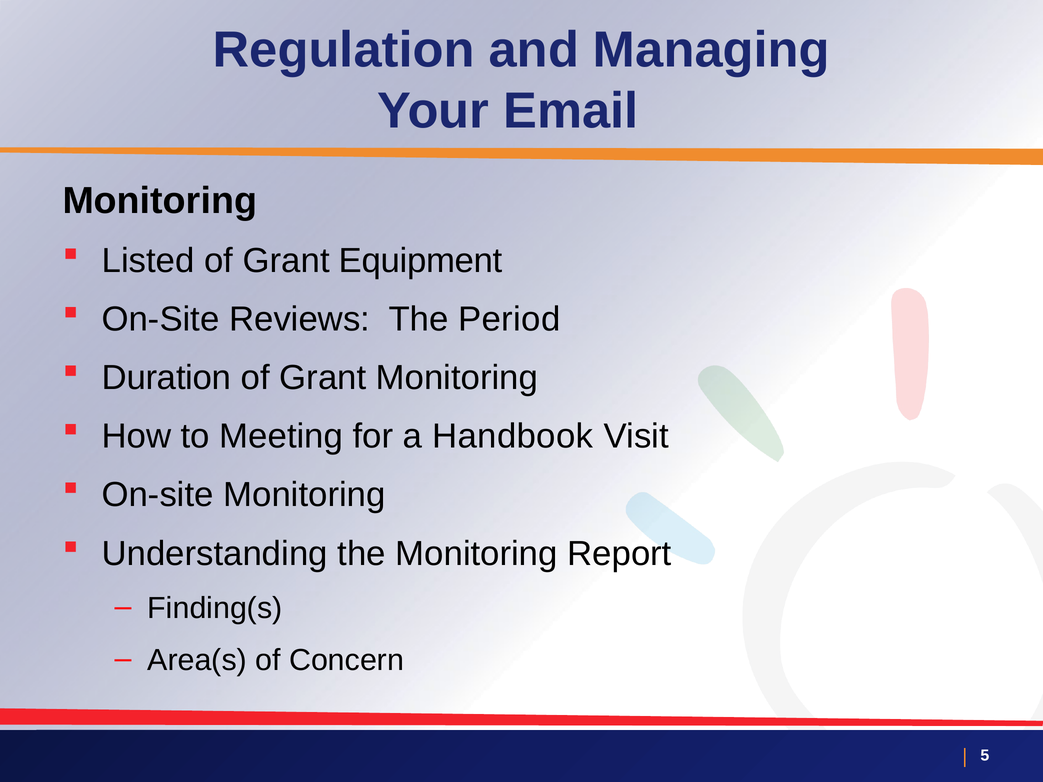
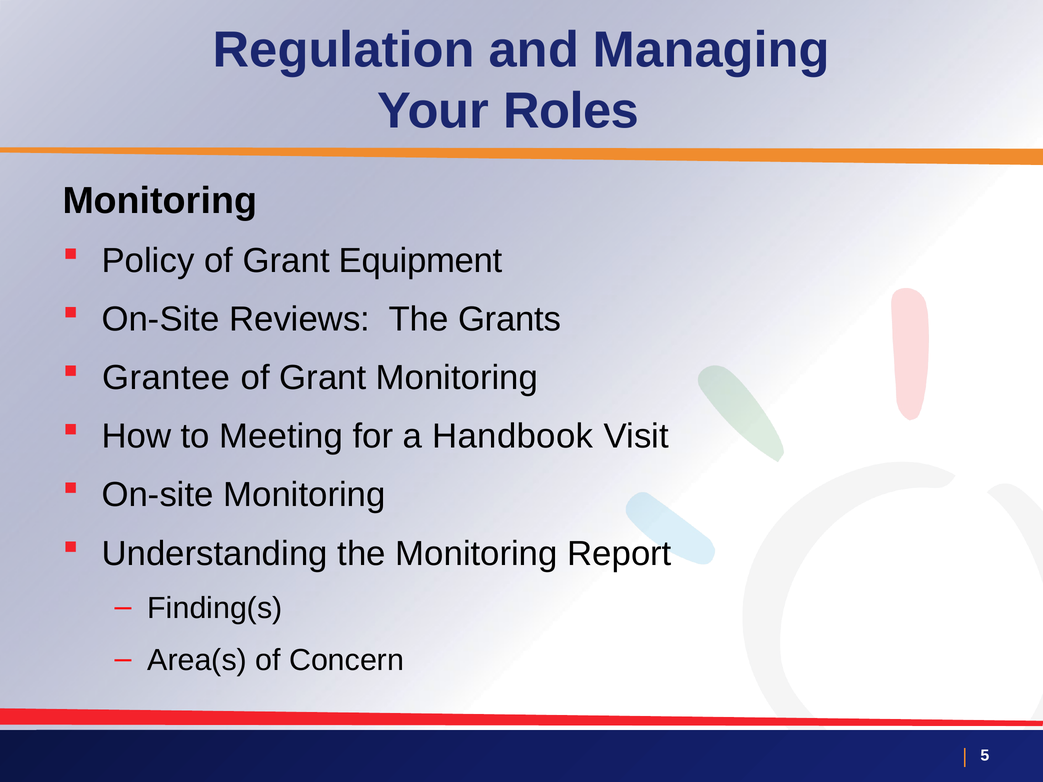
Email: Email -> Roles
Listed: Listed -> Policy
Period: Period -> Grants
Duration: Duration -> Grantee
